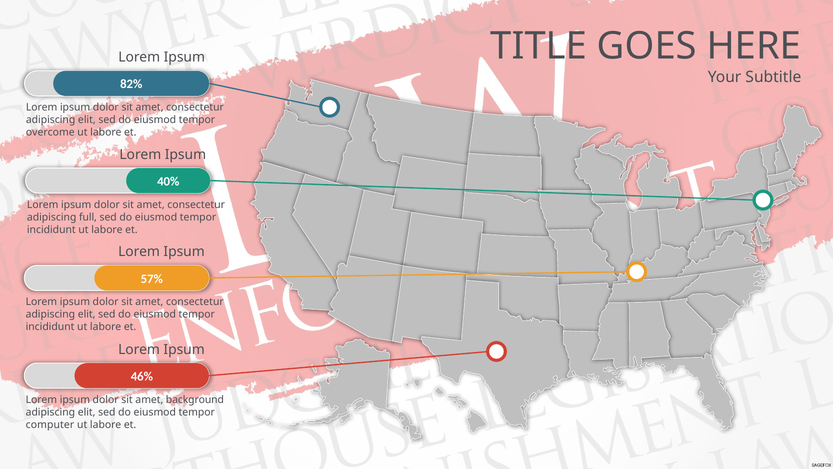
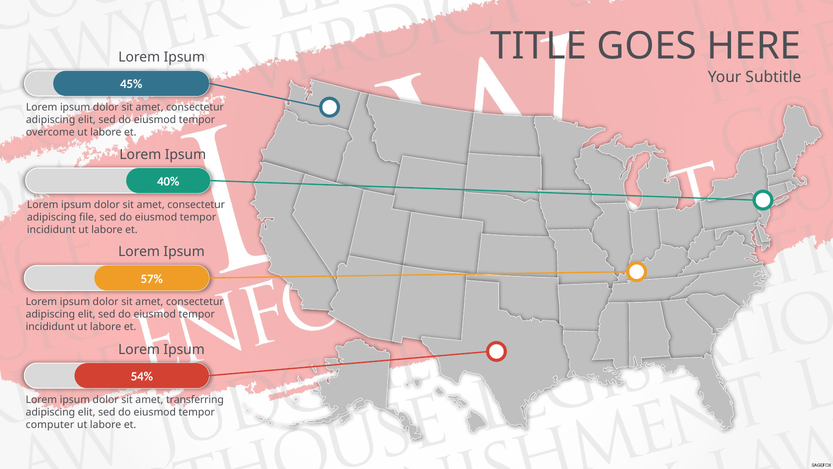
82%: 82% -> 45%
full: full -> file
46%: 46% -> 54%
background: background -> transferring
